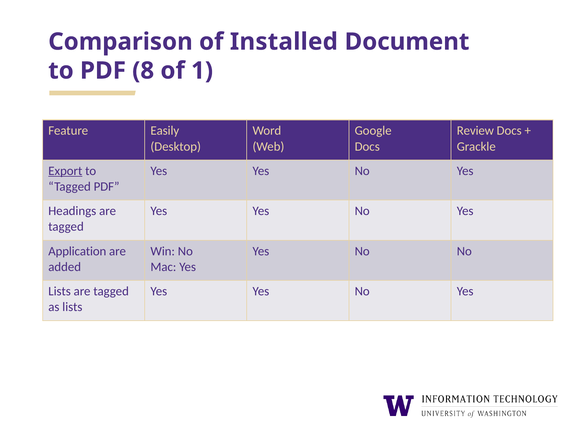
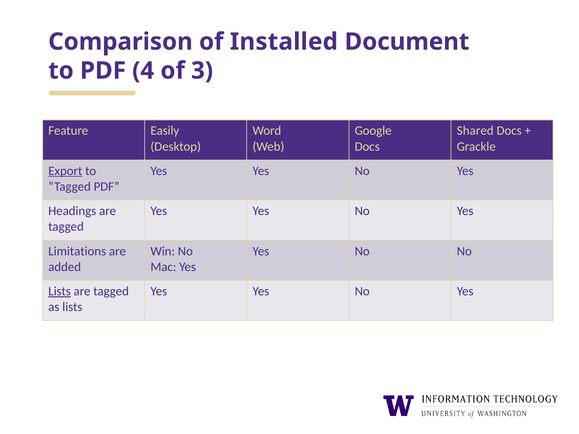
8: 8 -> 4
1: 1 -> 3
Review: Review -> Shared
Application: Application -> Limitations
Lists at (60, 291) underline: none -> present
